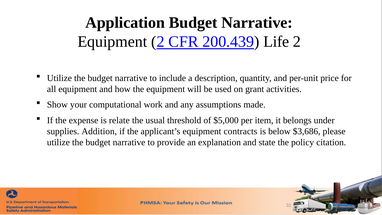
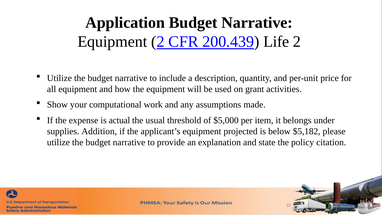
relate: relate -> actual
contracts: contracts -> projected
$3,686: $3,686 -> $5,182
